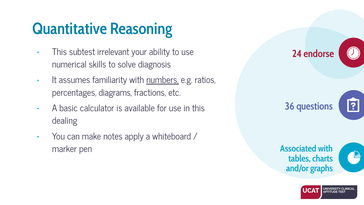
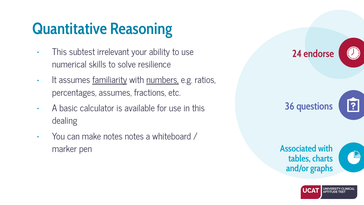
diagnosis: diagnosis -> resilience
familiarity underline: none -> present
percentages diagrams: diagrams -> assumes
notes apply: apply -> notes
